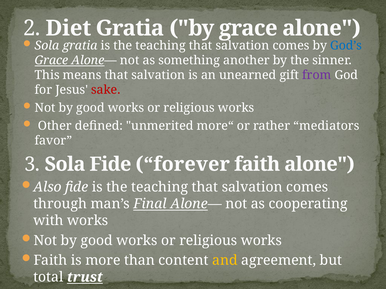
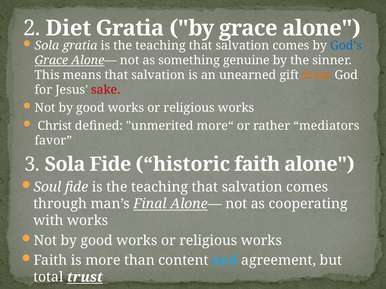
another: another -> genuine
from colour: purple -> orange
Other: Other -> Christ
forever: forever -> historic
Also: Also -> Soul
and colour: yellow -> light blue
